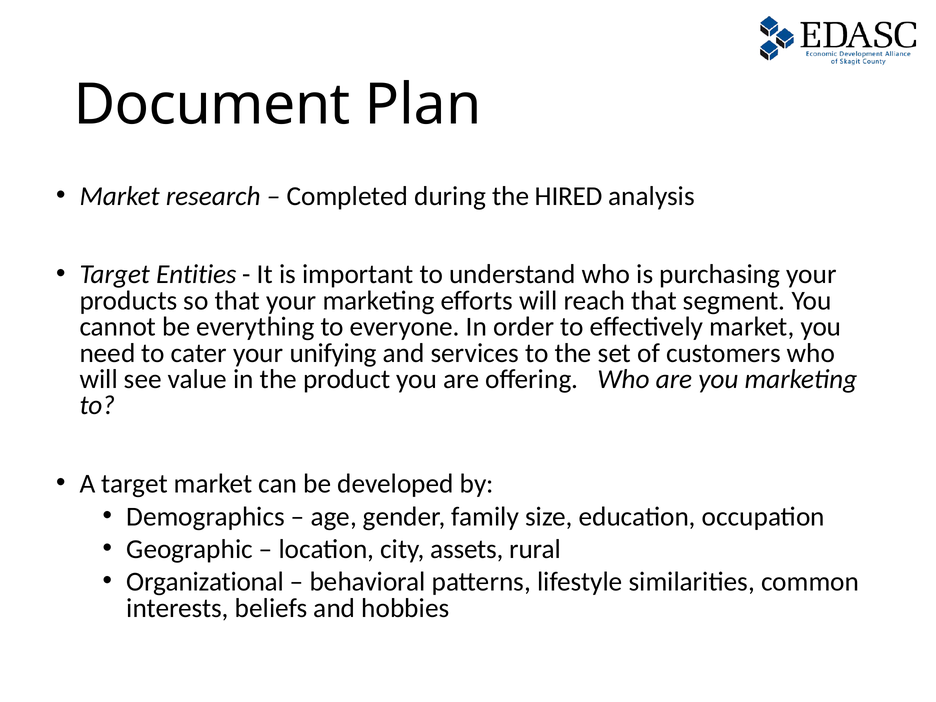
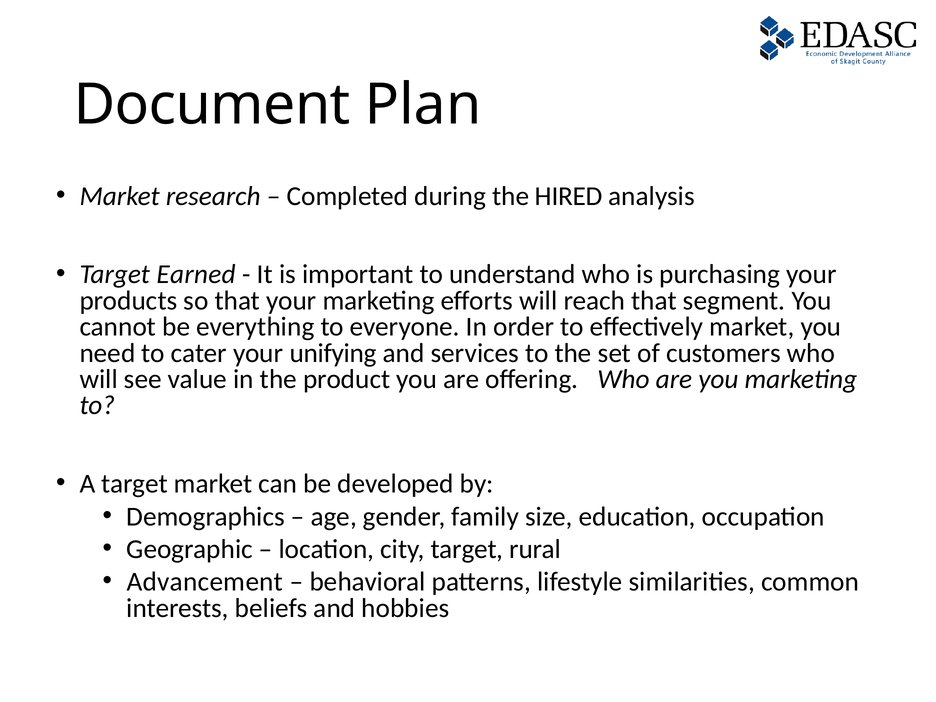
Entities: Entities -> Earned
city assets: assets -> target
Organizational: Organizational -> Advancement
